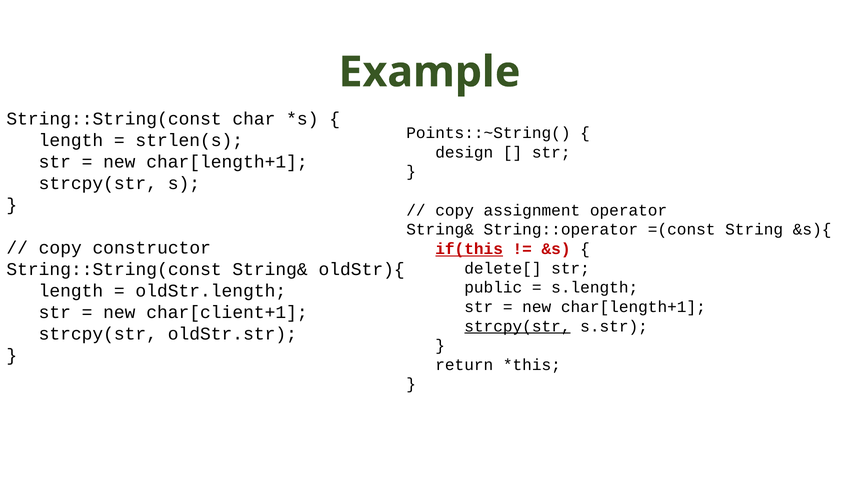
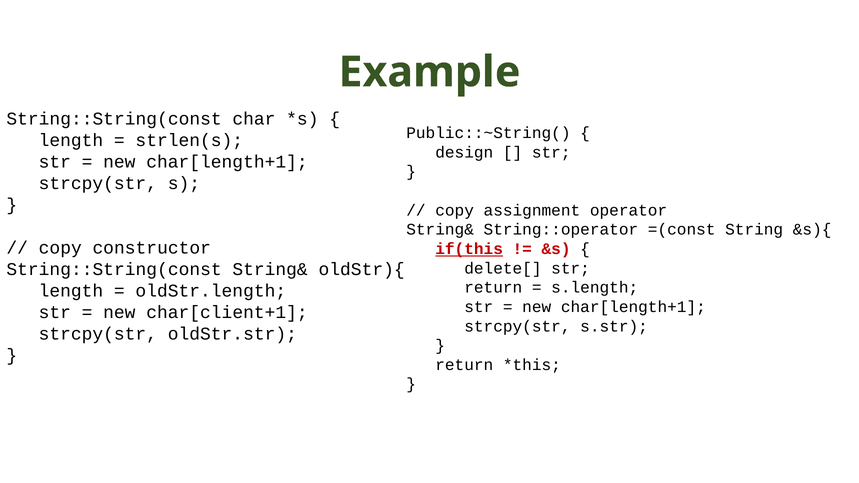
Points::~String(: Points::~String( -> Public::~String(
public at (493, 288): public -> return
strcpy(str at (517, 326) underline: present -> none
